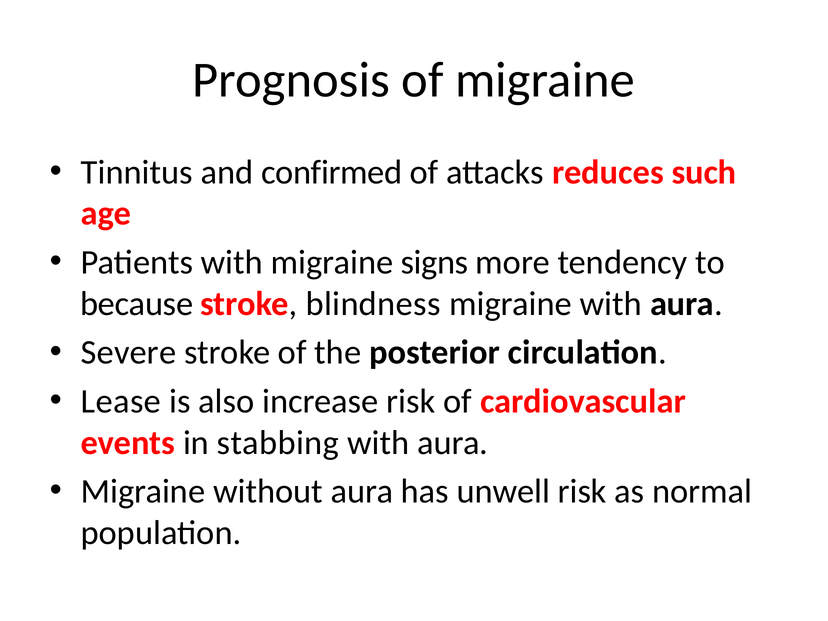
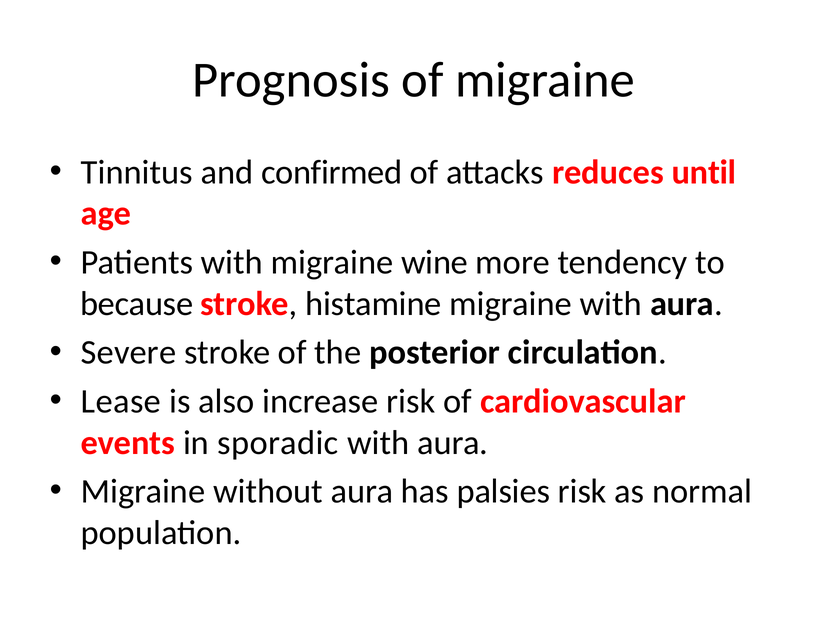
such: such -> until
signs: signs -> wine
blindness: blindness -> histamine
stabbing: stabbing -> sporadic
unwell: unwell -> palsies
